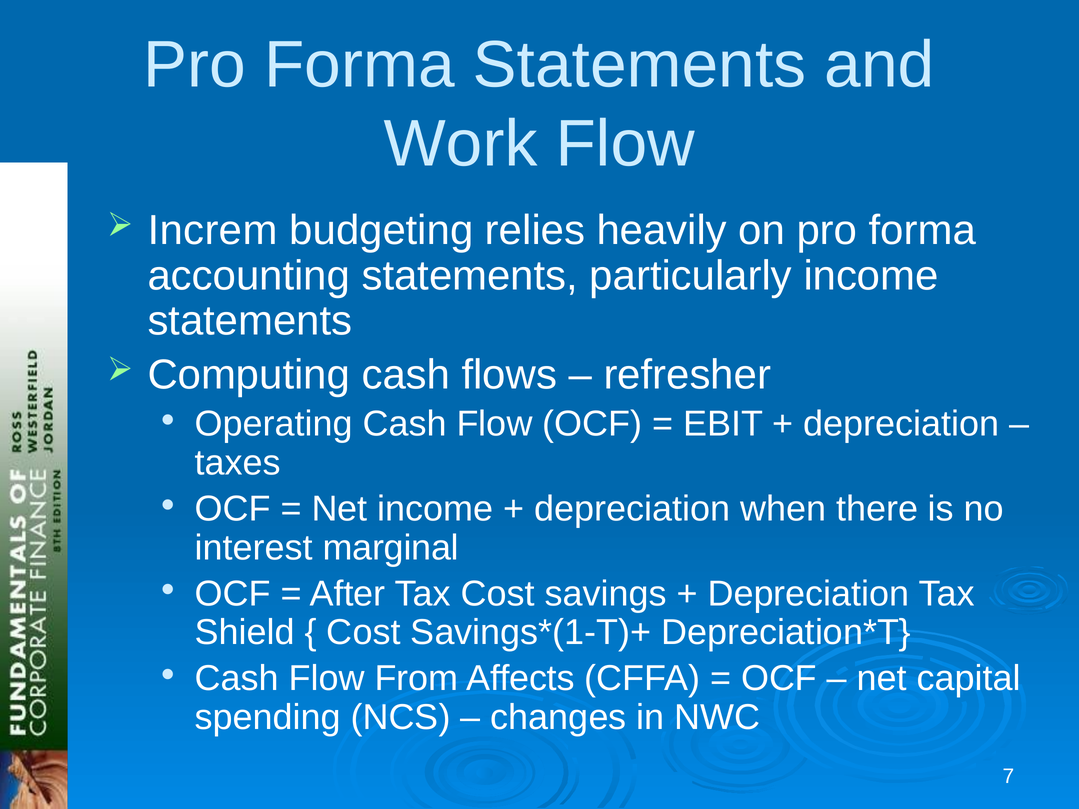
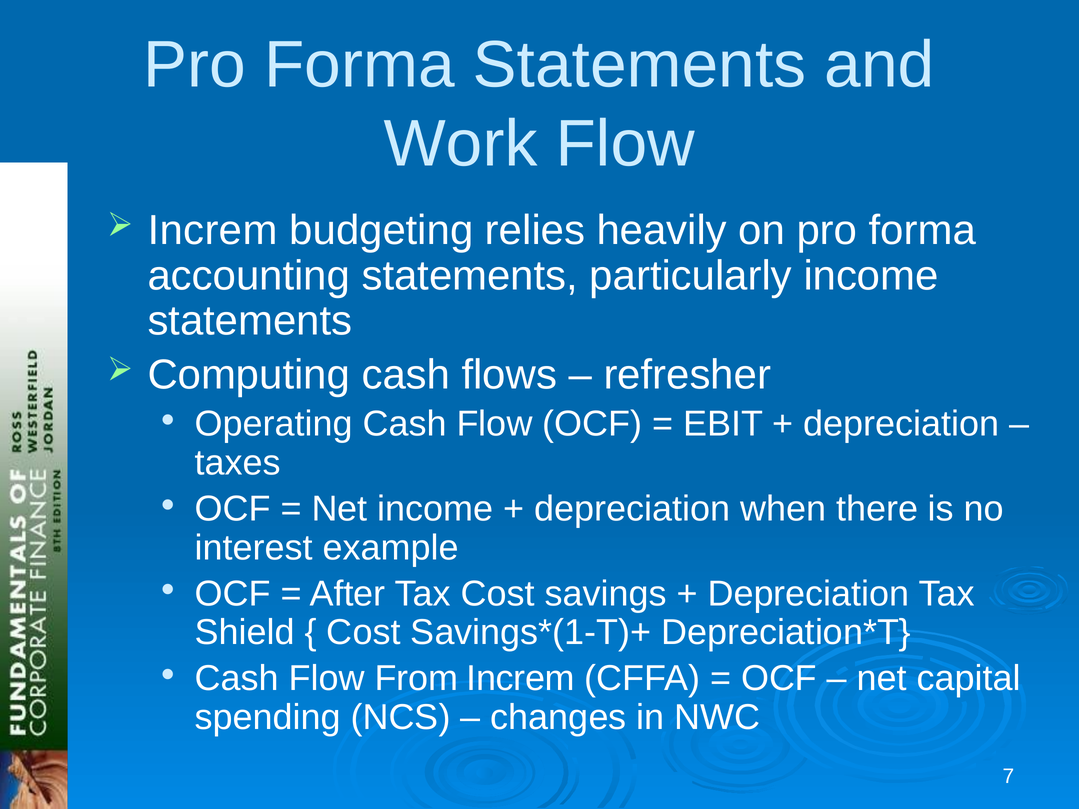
marginal: marginal -> example
From Affects: Affects -> Increm
